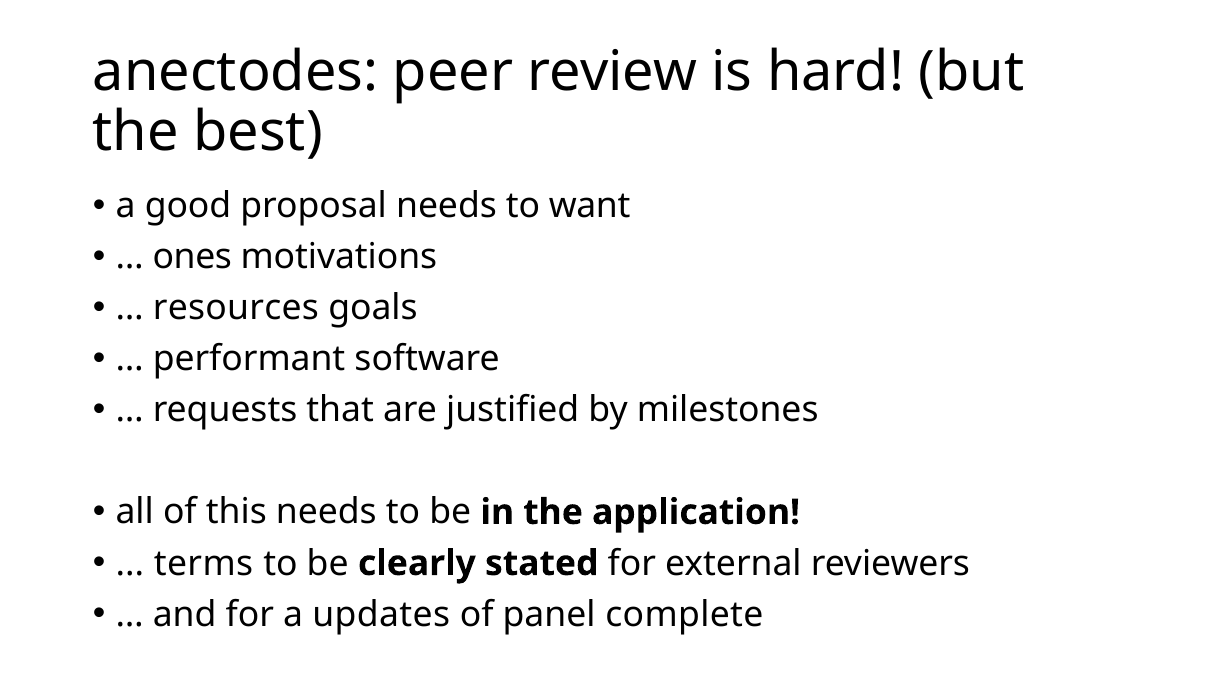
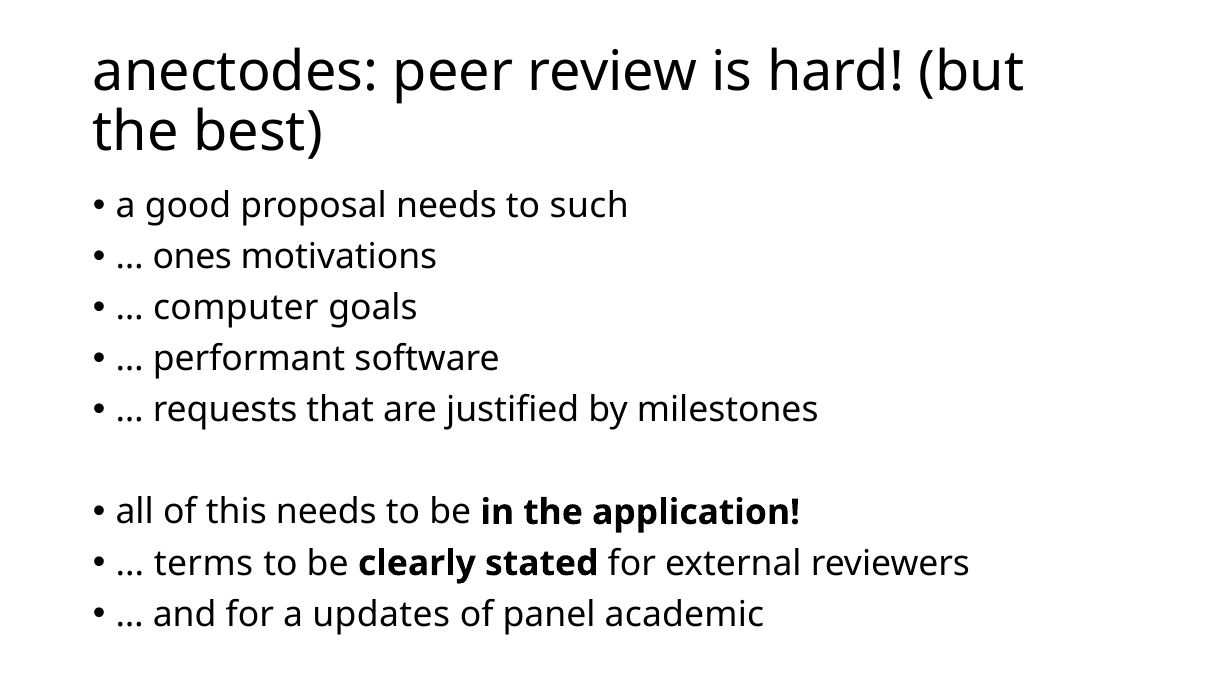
want: want -> such
resources: resources -> computer
complete: complete -> academic
